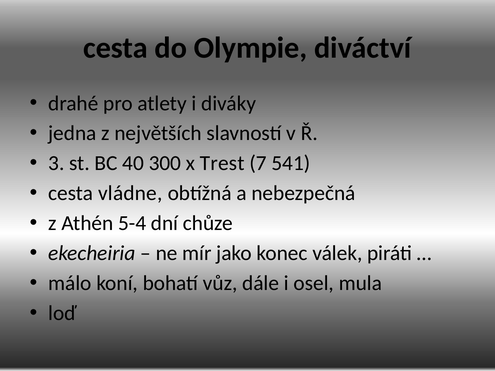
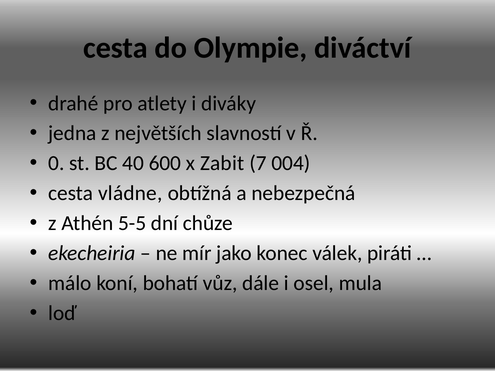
3: 3 -> 0
300: 300 -> 600
Trest: Trest -> Zabit
541: 541 -> 004
5-4: 5-4 -> 5-5
